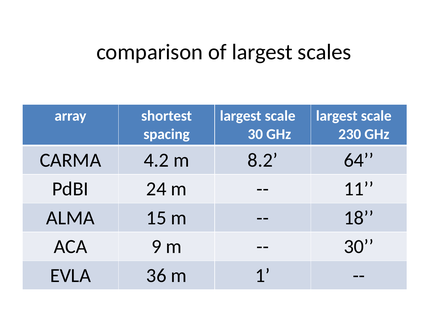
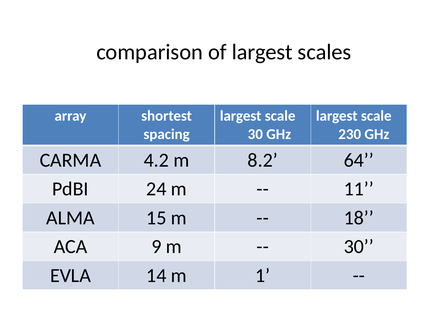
36: 36 -> 14
